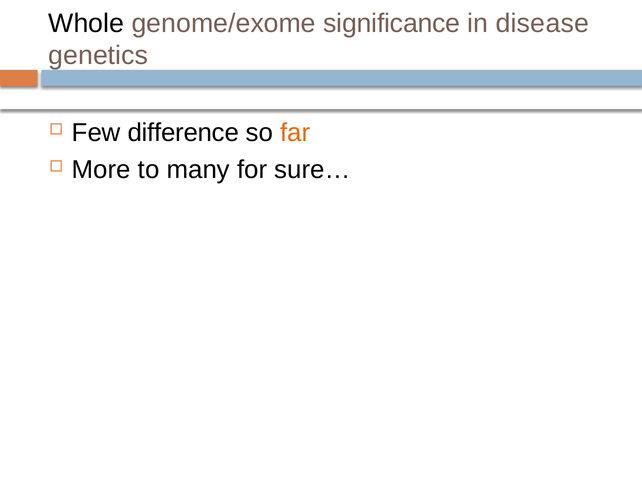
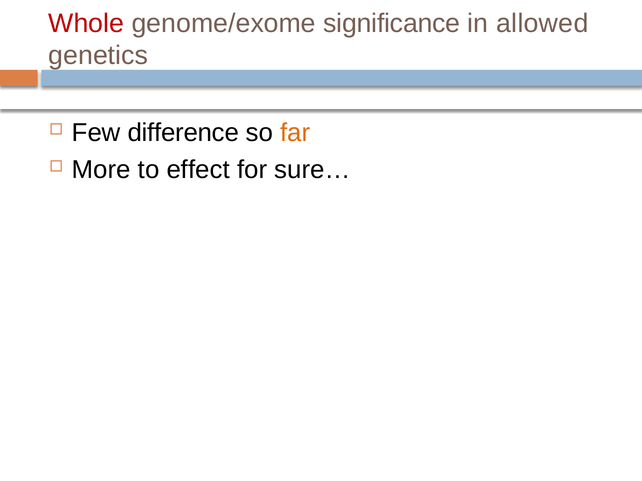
Whole colour: black -> red
disease: disease -> allowed
many: many -> effect
